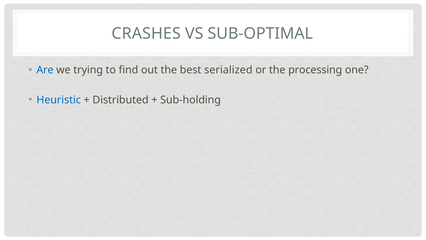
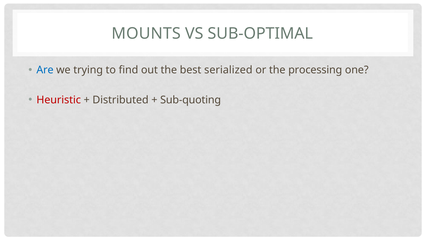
CRASHES: CRASHES -> MOUNTS
Heuristic colour: blue -> red
Sub-holding: Sub-holding -> Sub-quoting
